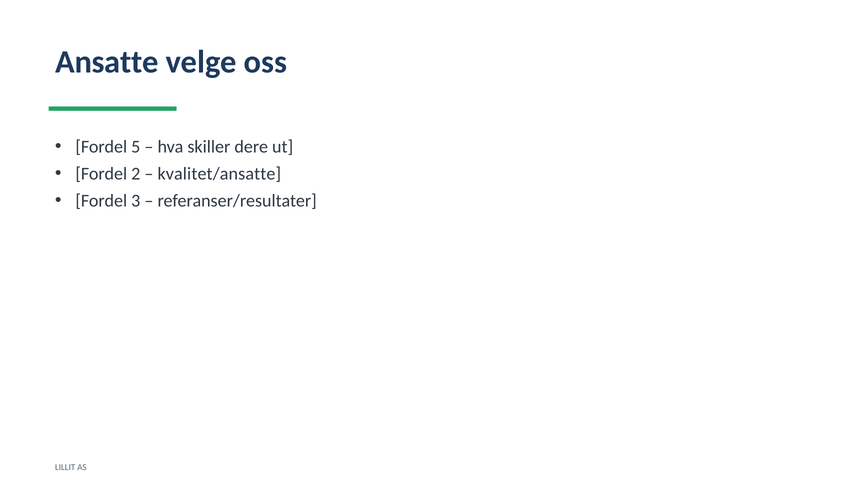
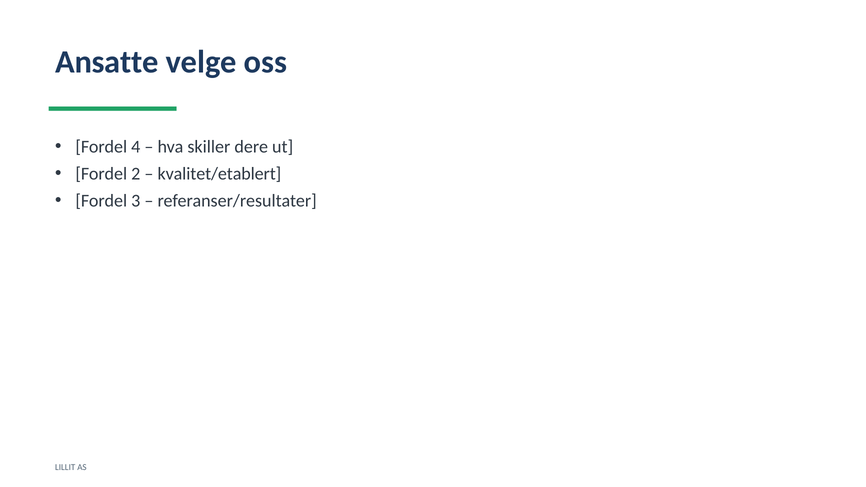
5: 5 -> 4
kvalitet/ansatte: kvalitet/ansatte -> kvalitet/etablert
